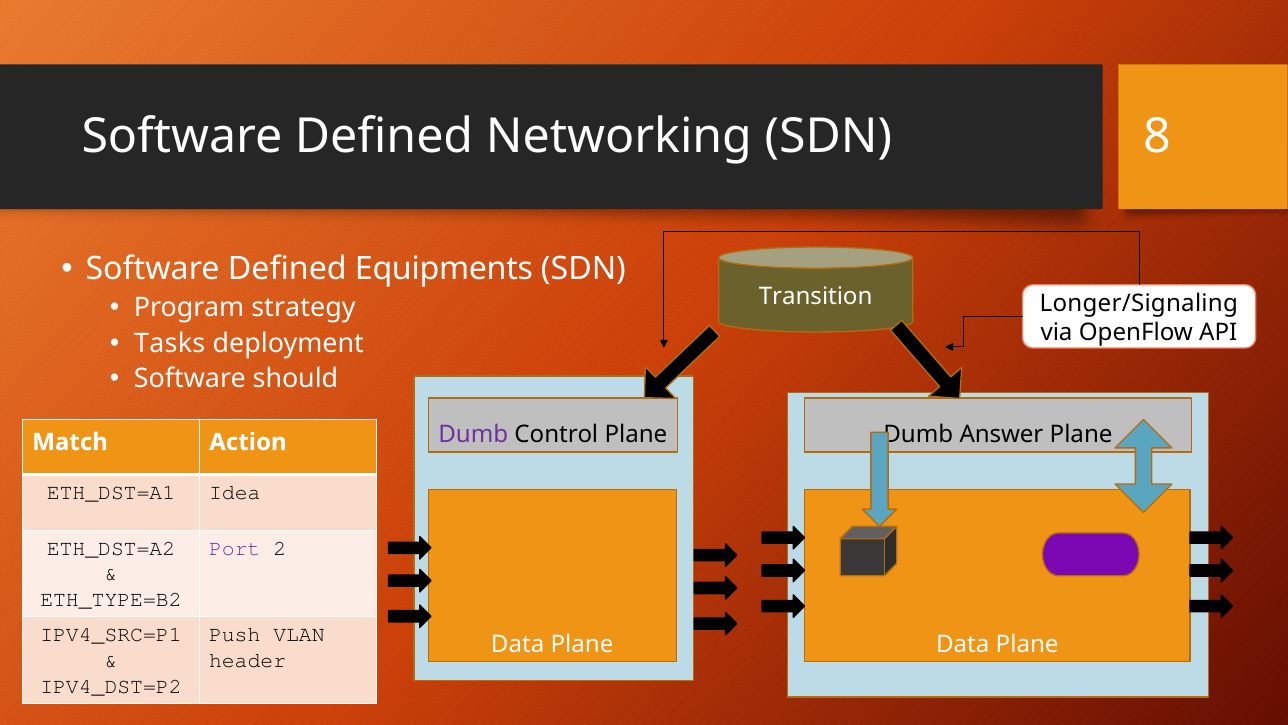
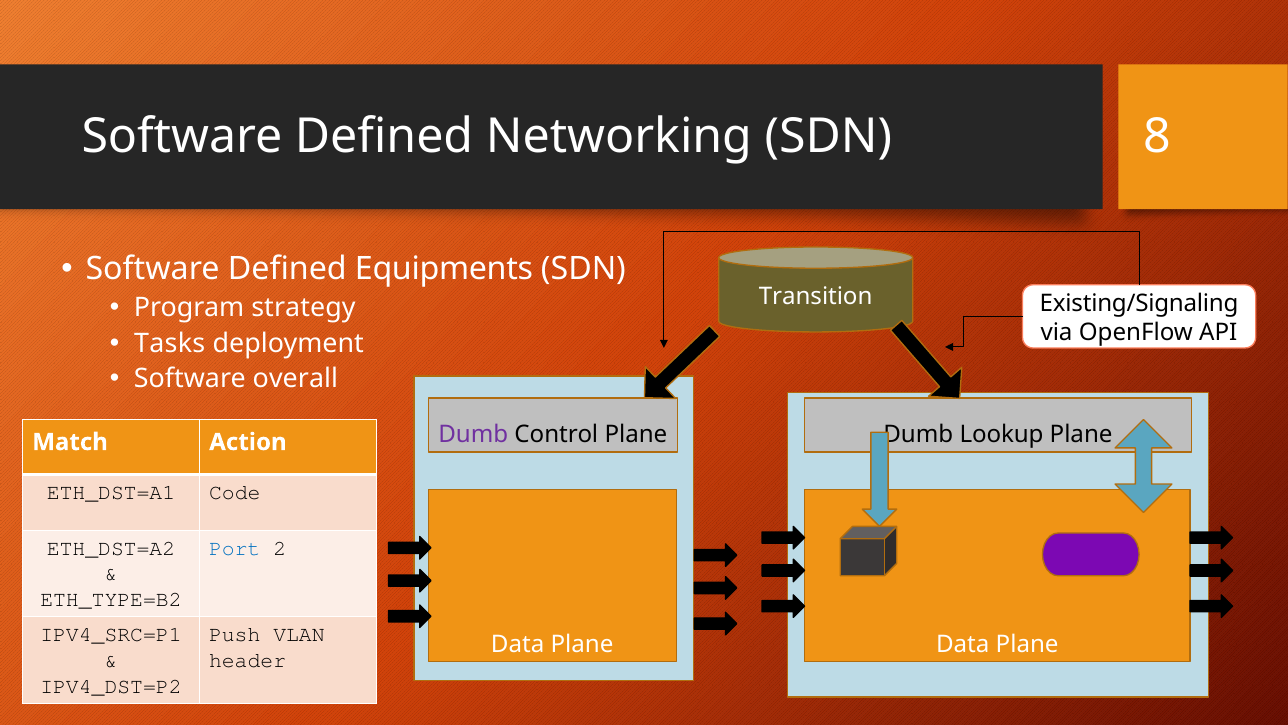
Longer/Signaling: Longer/Signaling -> Existing/Signaling
should: should -> overall
Answer: Answer -> Lookup
Idea: Idea -> Code
Port colour: purple -> blue
